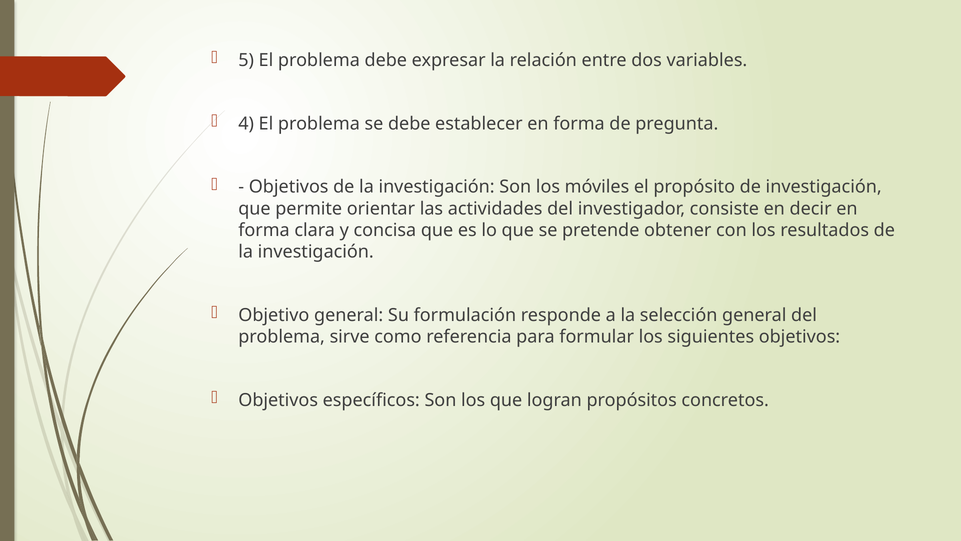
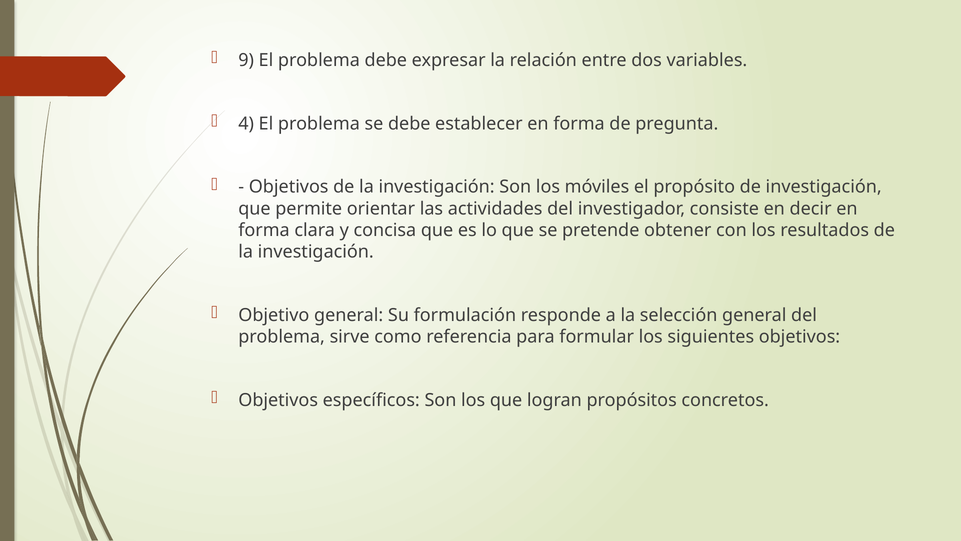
5: 5 -> 9
